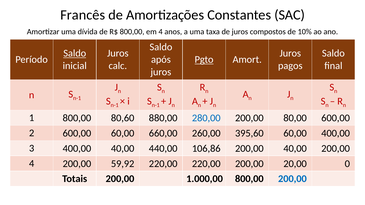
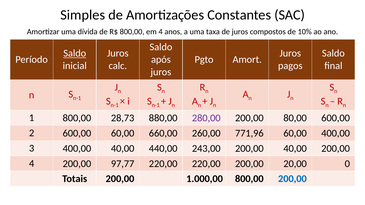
Francês: Francês -> Simples
Pgto underline: present -> none
80,60: 80,60 -> 28,73
280,00 colour: blue -> purple
395,60: 395,60 -> 771,96
106,86: 106,86 -> 243,00
59,92: 59,92 -> 97,77
